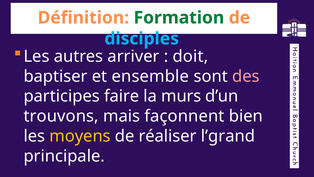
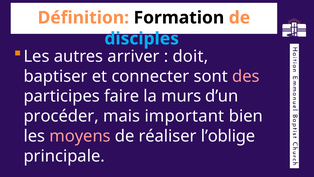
Formation colour: green -> black
ensemble: ensemble -> connecter
trouvons: trouvons -> procéder
façonnent: façonnent -> important
moyens colour: yellow -> pink
l’grand: l’grand -> l’oblige
